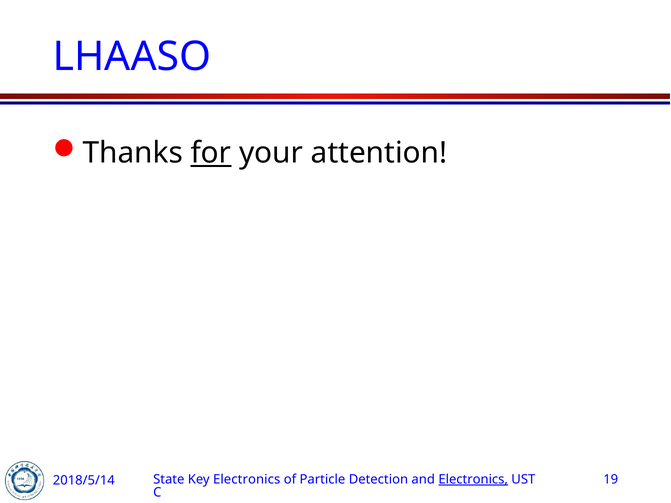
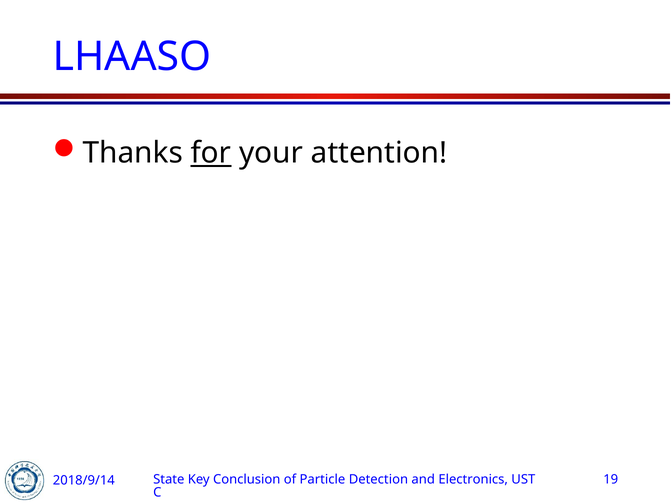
Key Electronics: Electronics -> Conclusion
Electronics at (473, 480) underline: present -> none
2018/5/14: 2018/5/14 -> 2018/9/14
